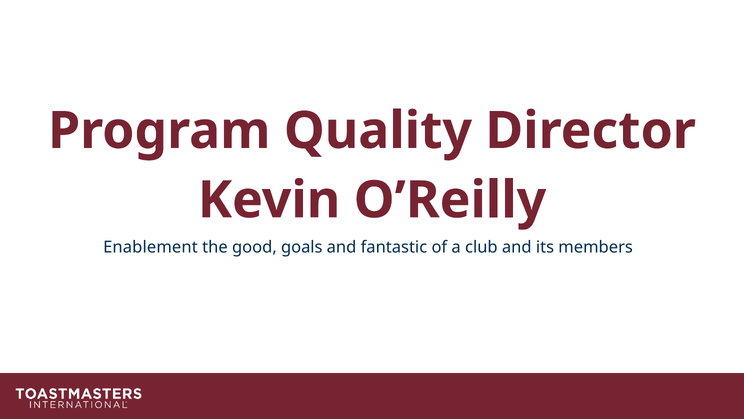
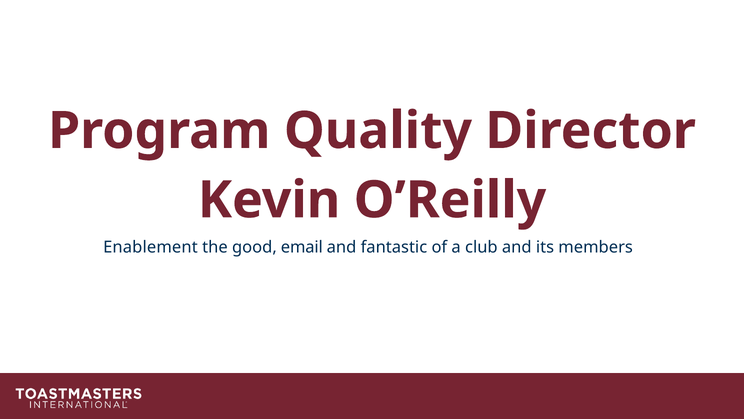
goals: goals -> email
